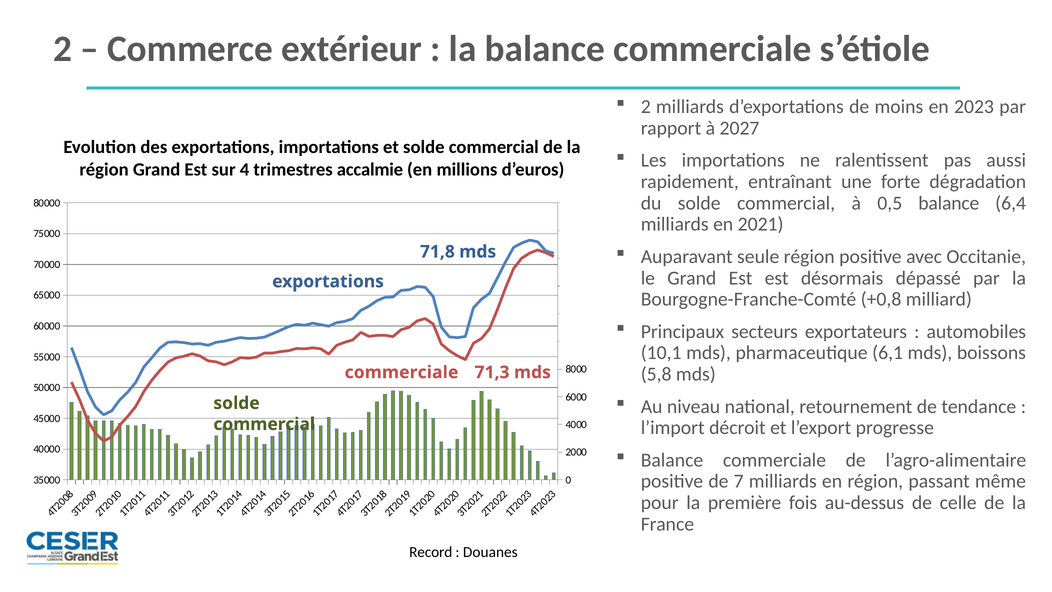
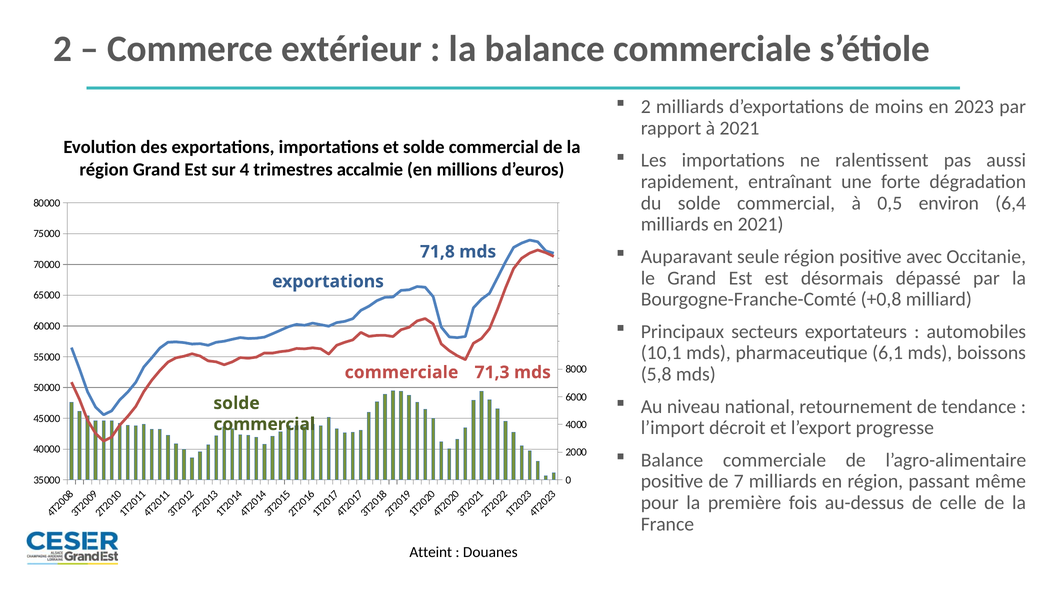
à 2027: 2027 -> 2021
0,5 balance: balance -> environ
Record: Record -> Atteint
